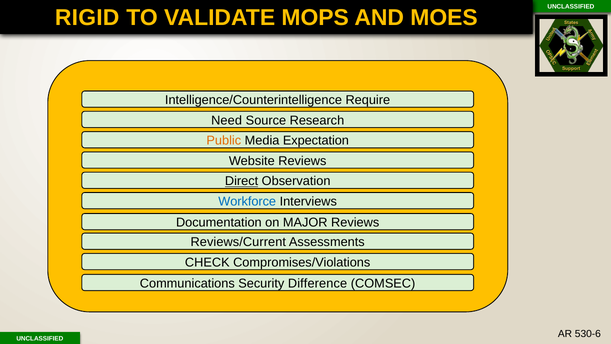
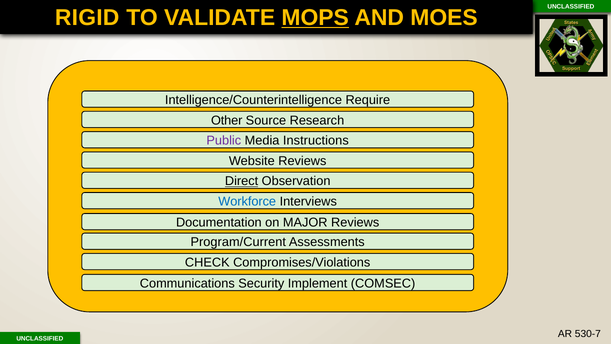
MOPS underline: none -> present
Need: Need -> Other
Public colour: orange -> purple
Expectation: Expectation -> Instructions
Reviews/Current: Reviews/Current -> Program/Current
Difference: Difference -> Implement
530-6: 530-6 -> 530-7
